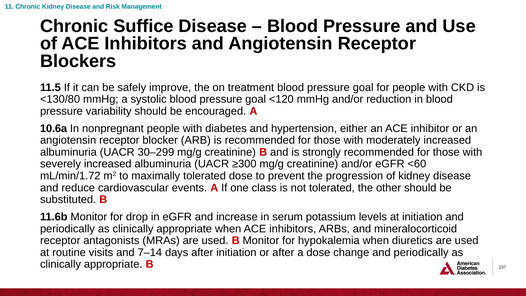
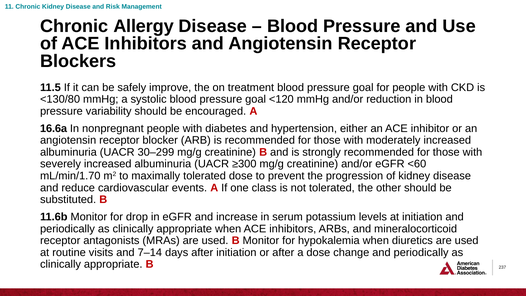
Suffice: Suffice -> Allergy
10.6a: 10.6a -> 16.6a
mL/min/1.72: mL/min/1.72 -> mL/min/1.70
